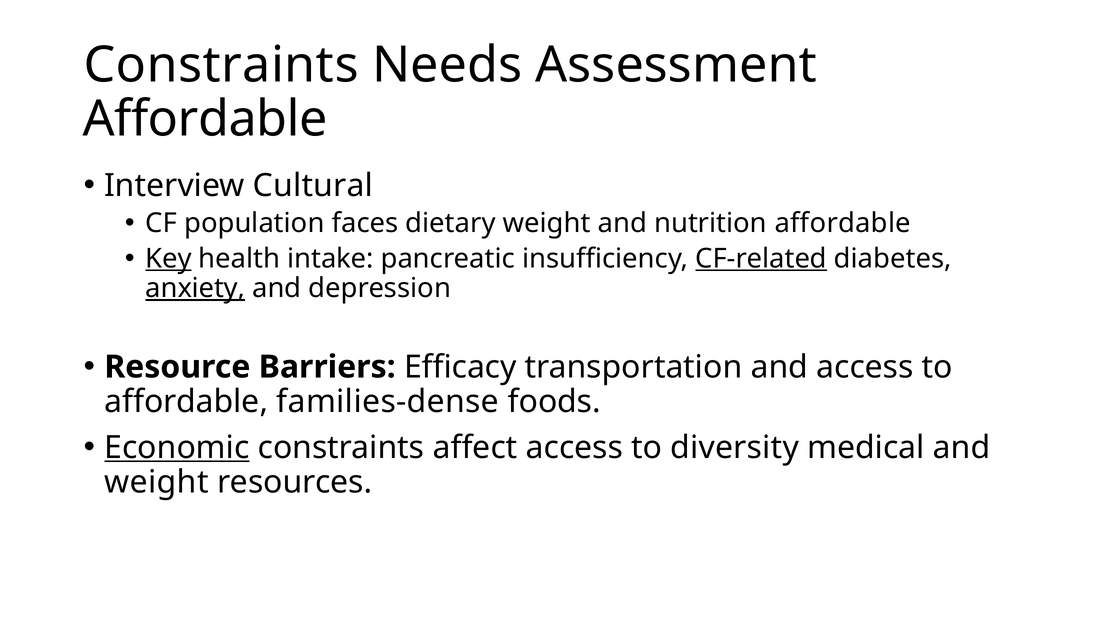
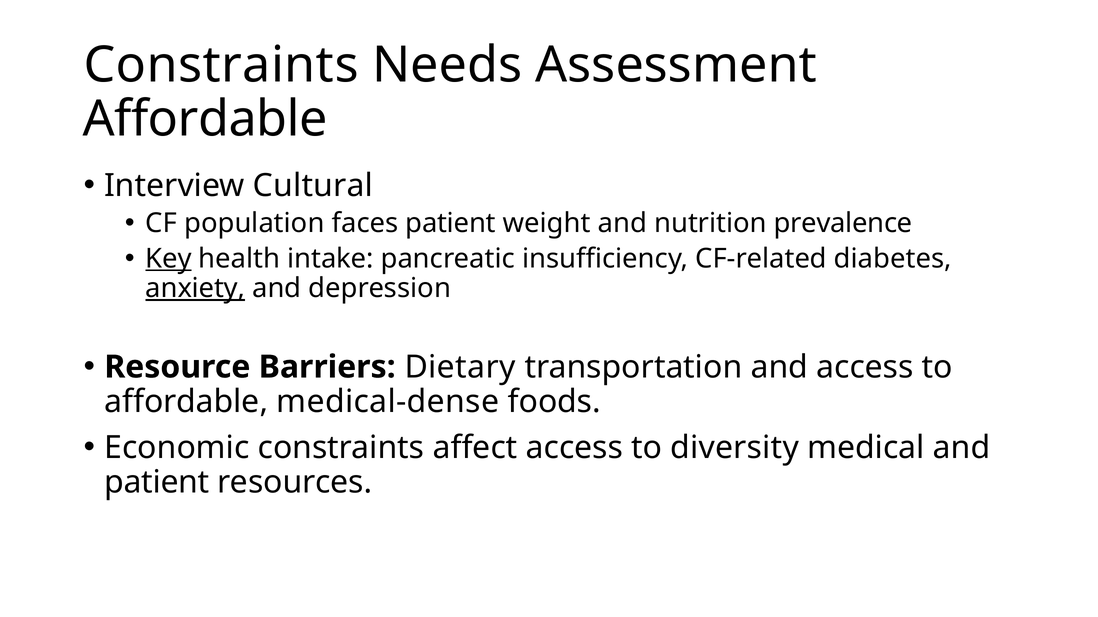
faces dietary: dietary -> patient
nutrition affordable: affordable -> prevalence
CF-related underline: present -> none
Efficacy: Efficacy -> Dietary
families-dense: families-dense -> medical-dense
Economic underline: present -> none
weight at (157, 483): weight -> patient
